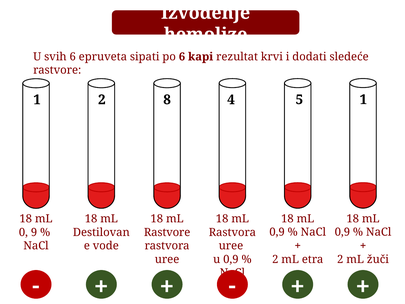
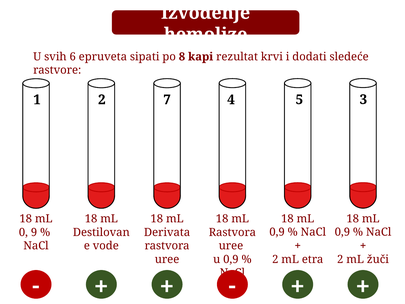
po 6: 6 -> 8
8: 8 -> 7
5 1: 1 -> 3
Rastvore at (167, 232): Rastvore -> Derivata
